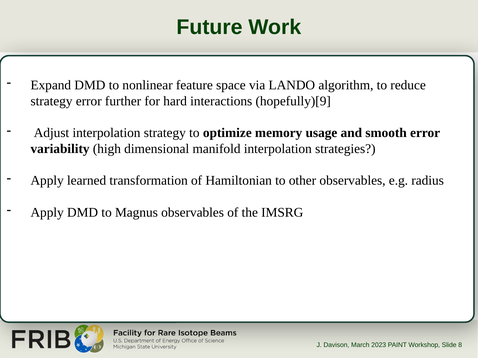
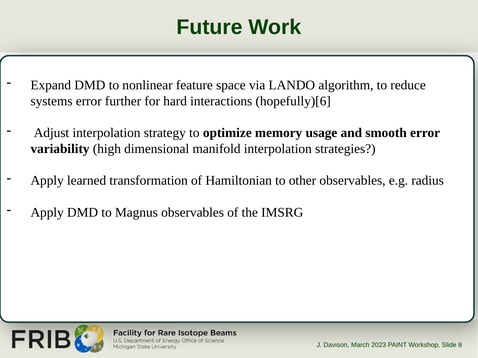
strategy at (52, 101): strategy -> systems
hopefully)[9: hopefully)[9 -> hopefully)[6
